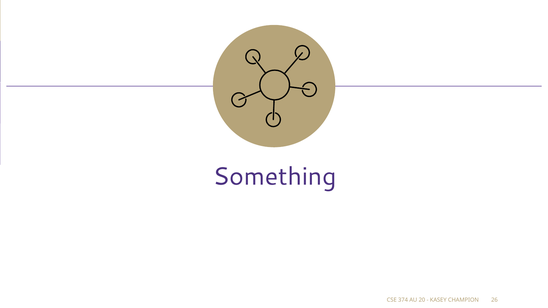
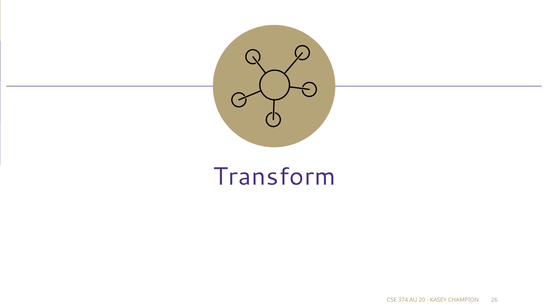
Something: Something -> Transform
